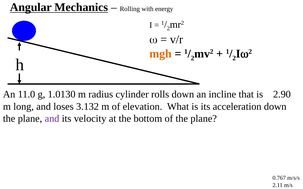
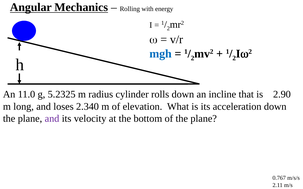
mgh colour: orange -> blue
1.0130: 1.0130 -> 5.2325
3.132: 3.132 -> 2.340
